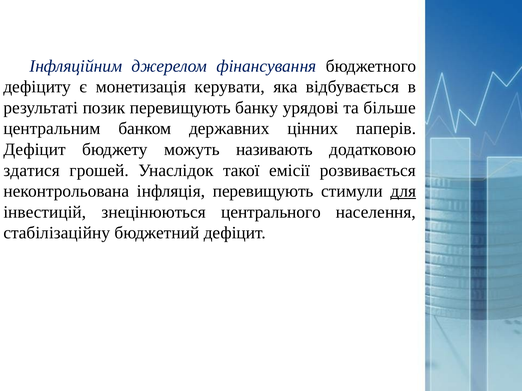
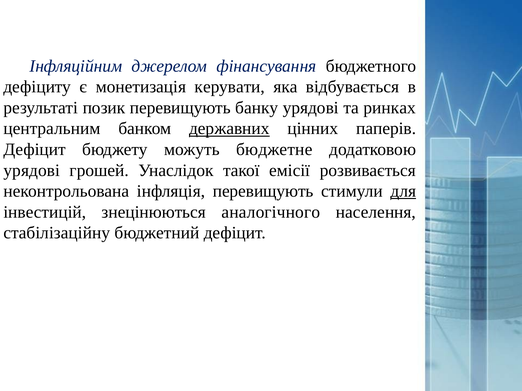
більше: більше -> ринках
державних underline: none -> present
називають: називають -> бюджетне
здатися at (32, 170): здатися -> урядові
центрального: центрального -> аналогічного
